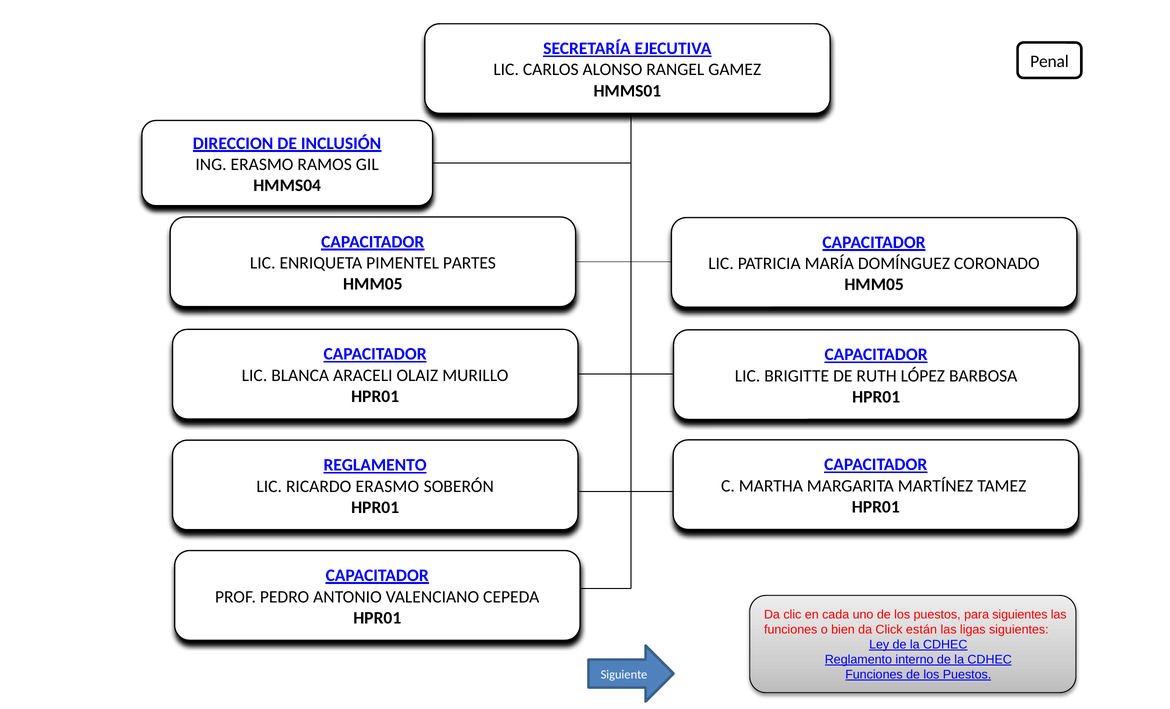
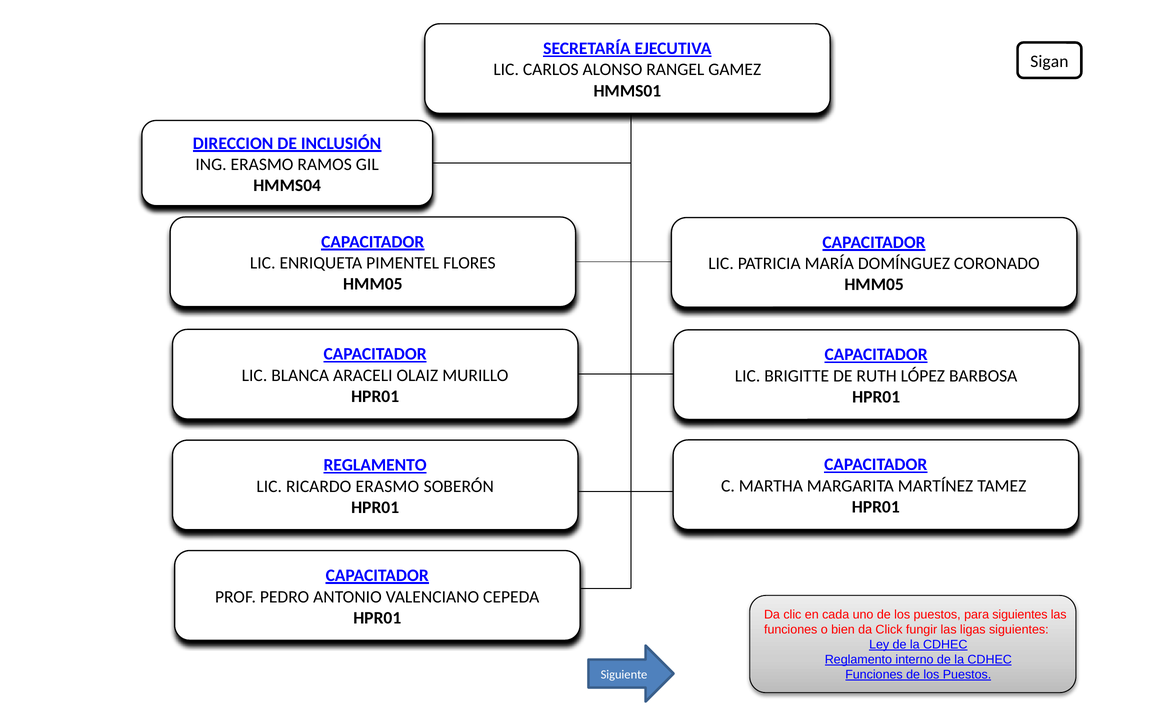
Penal: Penal -> Sigan
PARTES: PARTES -> FLORES
están: están -> fungir
